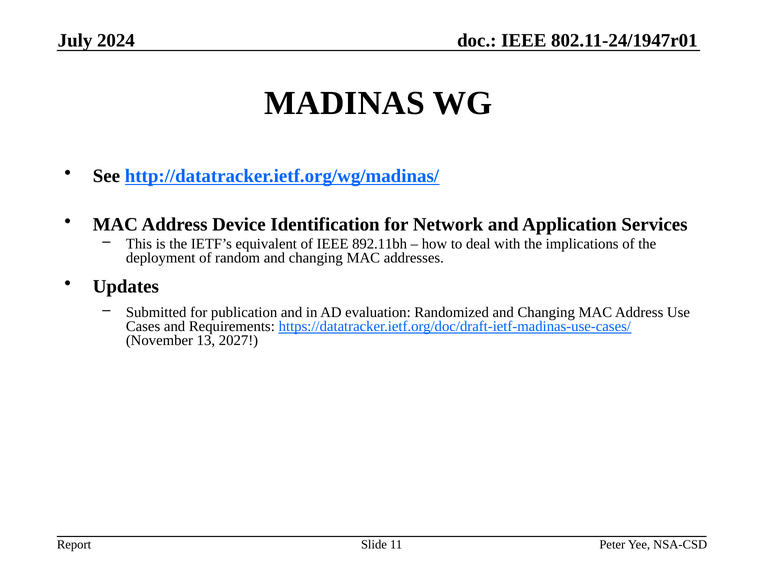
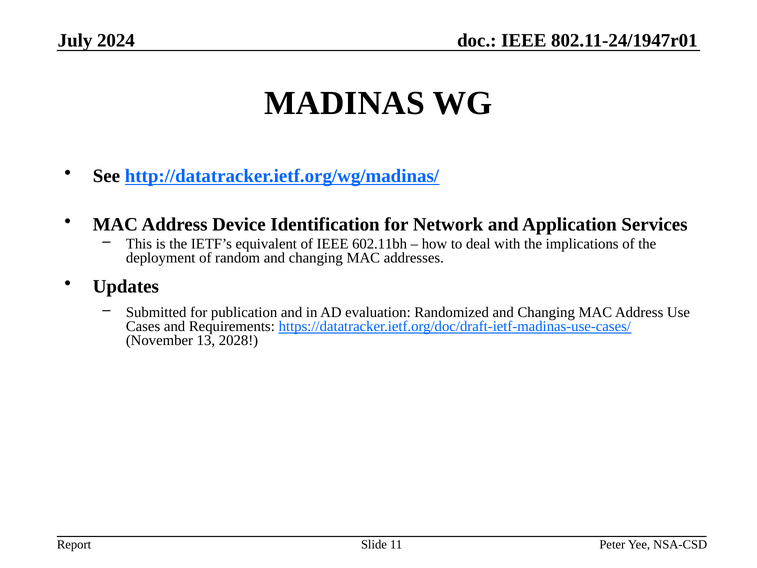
892.11bh: 892.11bh -> 602.11bh
2027: 2027 -> 2028
